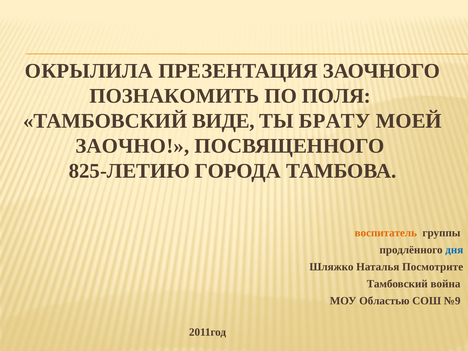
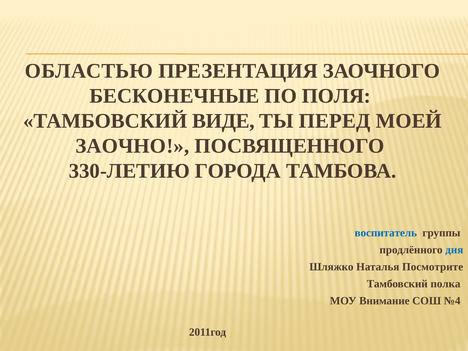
ОКРЫЛИЛА: ОКРЫЛИЛА -> ОБЛАСТЬЮ
ПОЗНАКОМИТЬ: ПОЗНАКОМИТЬ -> БЕСКОНЕЧНЫЕ
БРАТУ: БРАТУ -> ПЕРЕД
825-ЛЕТИЮ: 825-ЛЕТИЮ -> 330-ЛЕТИЮ
воспитатель colour: orange -> blue
война: война -> полка
Областью: Областью -> Внимание
№9: №9 -> №4
